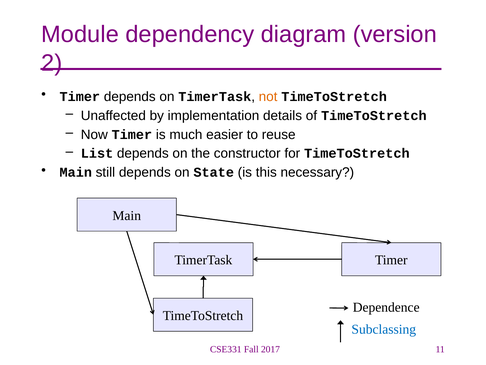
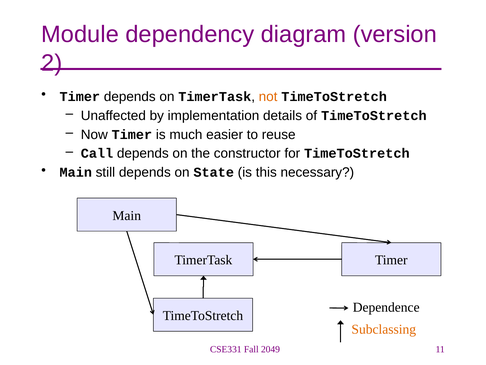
List: List -> Call
Subclassing colour: blue -> orange
2017: 2017 -> 2049
